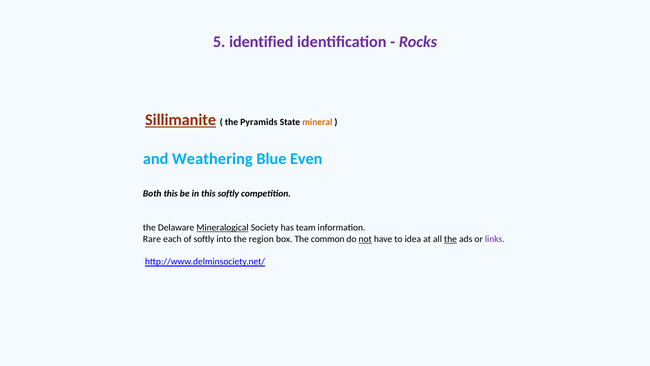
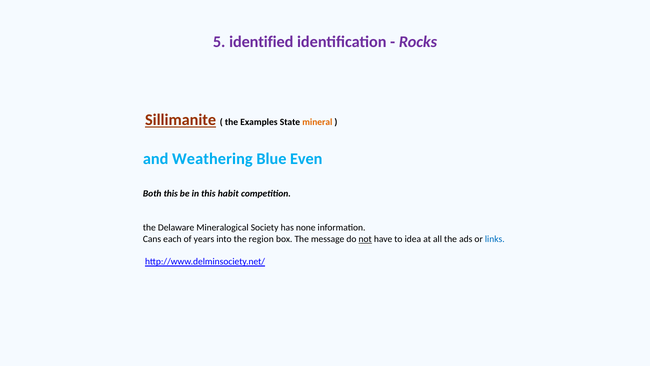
Pyramids: Pyramids -> Examples
this softly: softly -> habit
Mineralogical underline: present -> none
team: team -> none
Rare: Rare -> Cans
of softly: softly -> years
common: common -> message
the at (451, 239) underline: present -> none
links colour: purple -> blue
